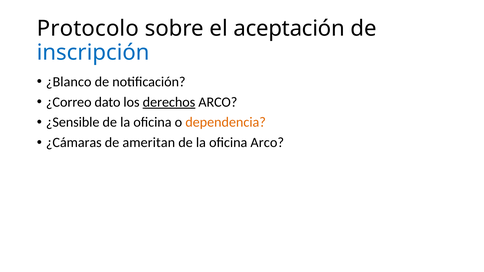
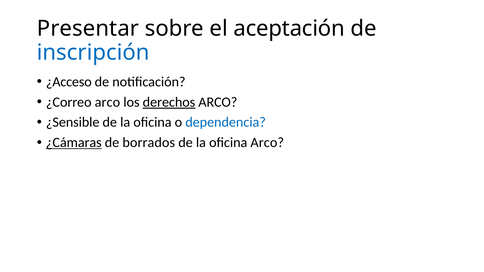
Protocolo: Protocolo -> Presentar
¿Blanco: ¿Blanco -> ¿Acceso
¿Correo dato: dato -> arco
dependencia colour: orange -> blue
¿Cámaras underline: none -> present
ameritan: ameritan -> borrados
